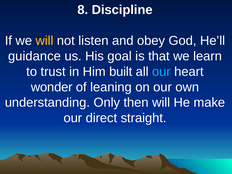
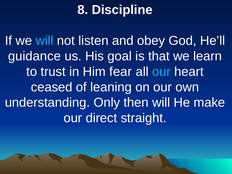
will at (44, 41) colour: yellow -> light blue
built: built -> fear
wonder: wonder -> ceased
